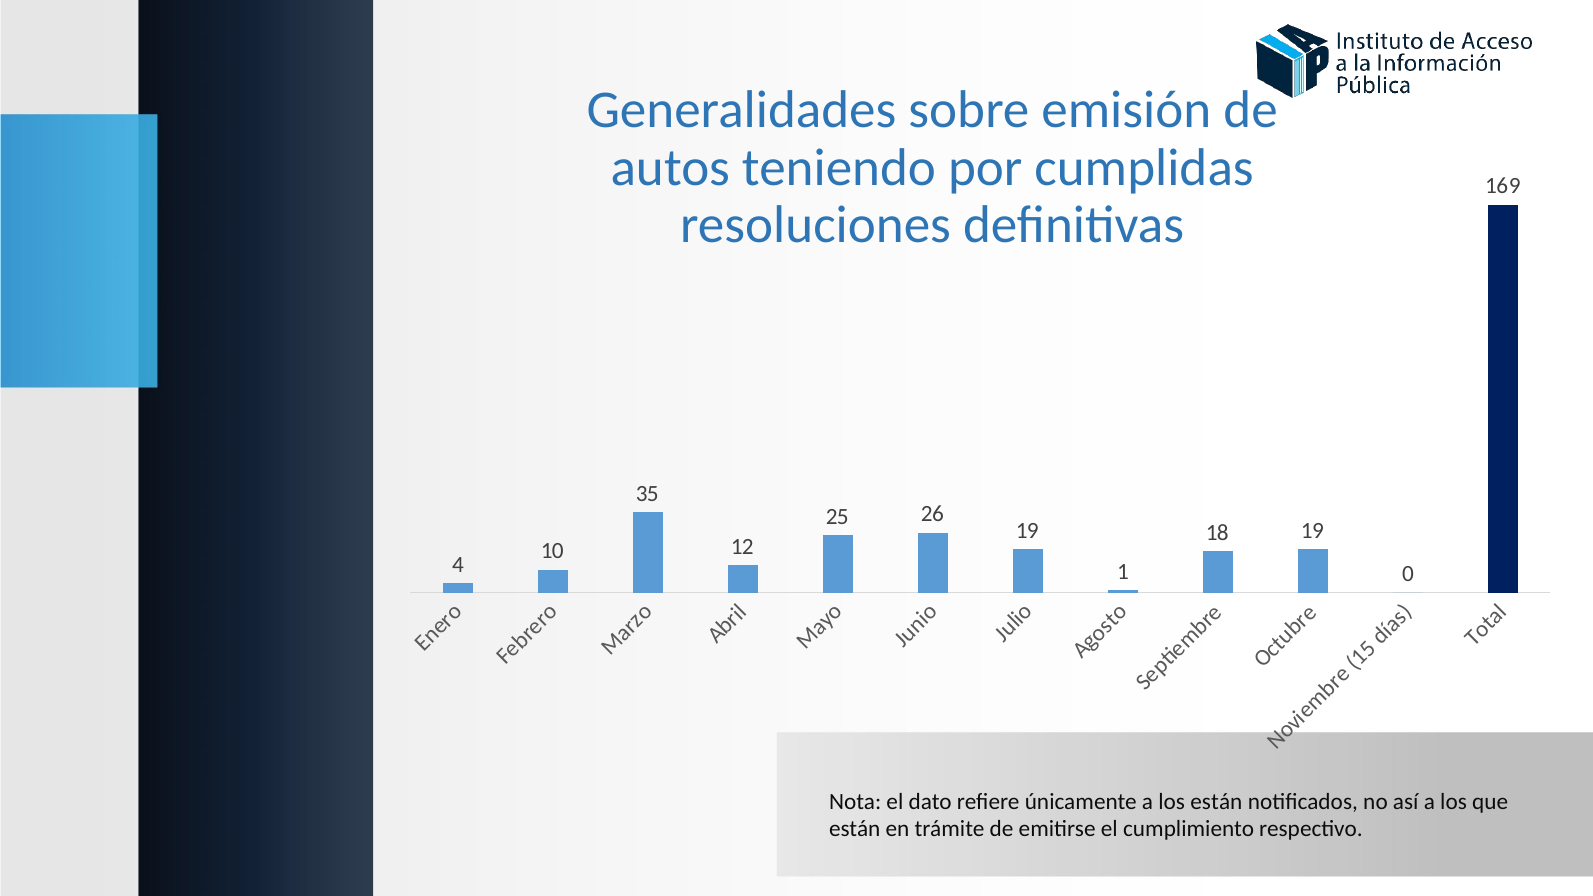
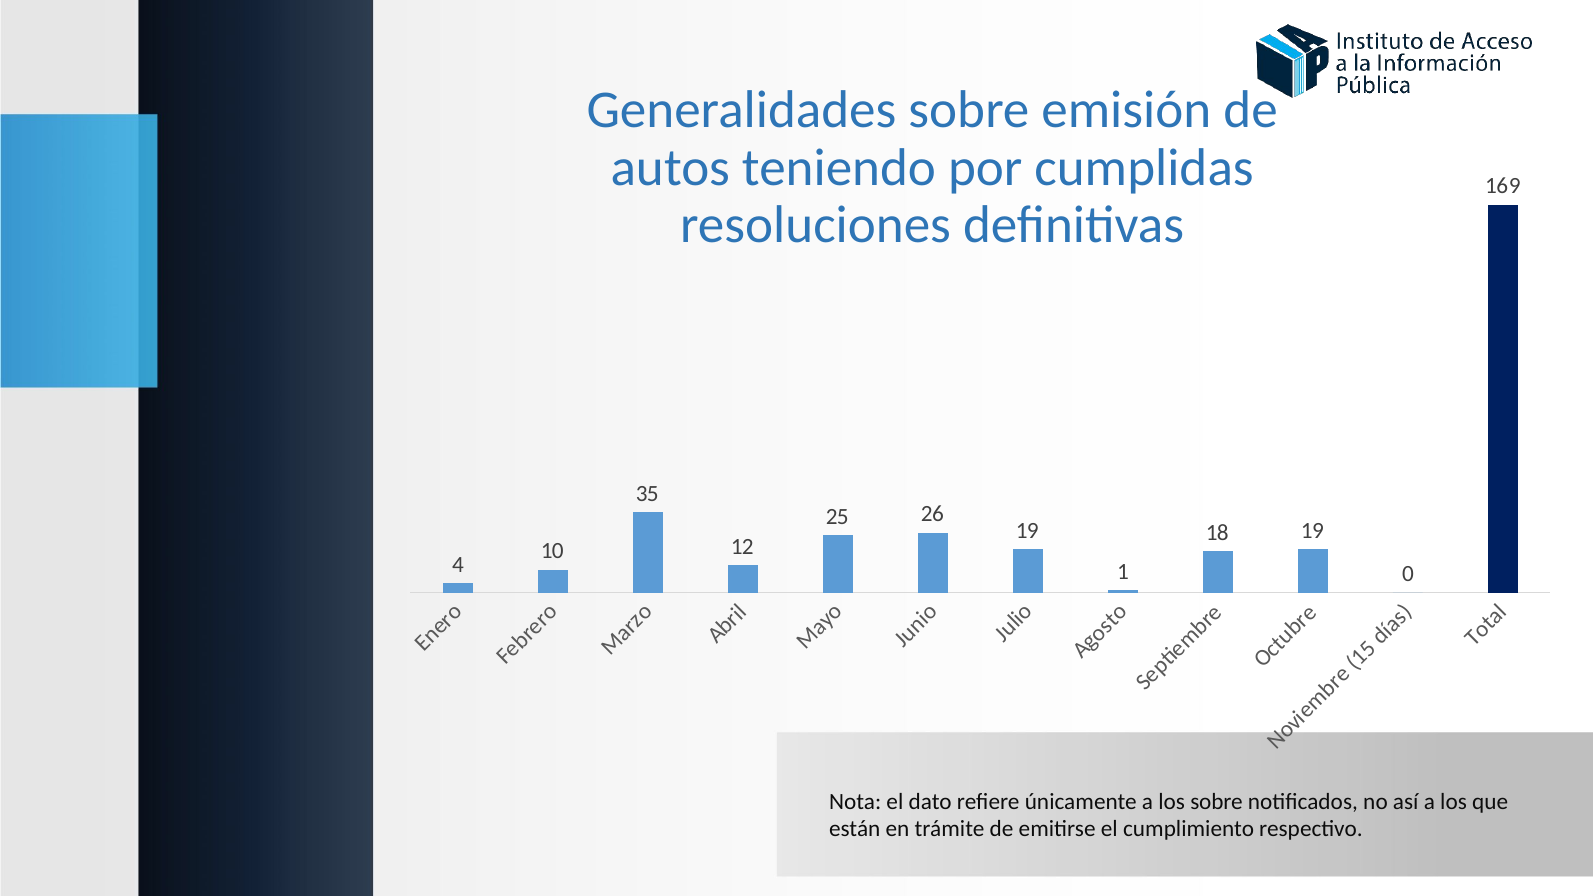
los están: están -> sobre
